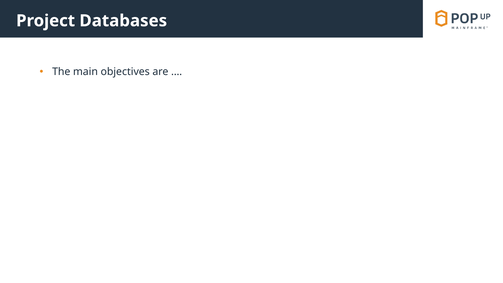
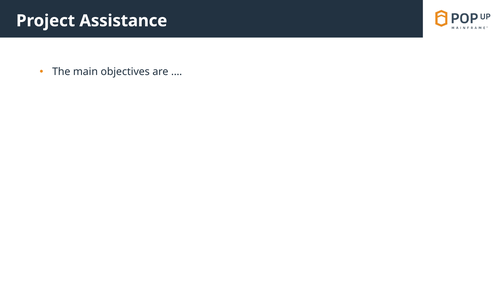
Databases: Databases -> Assistance
